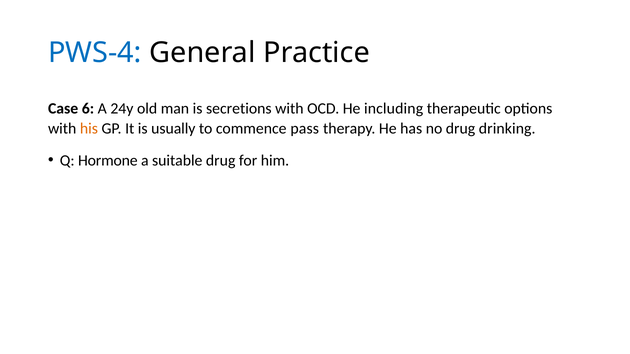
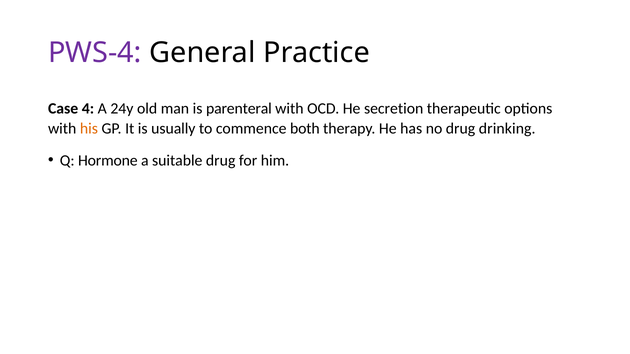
PWS-4 colour: blue -> purple
6: 6 -> 4
secretions: secretions -> parenteral
including: including -> secretion
pass: pass -> both
